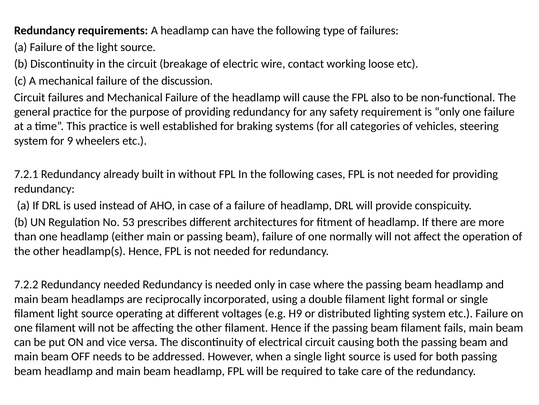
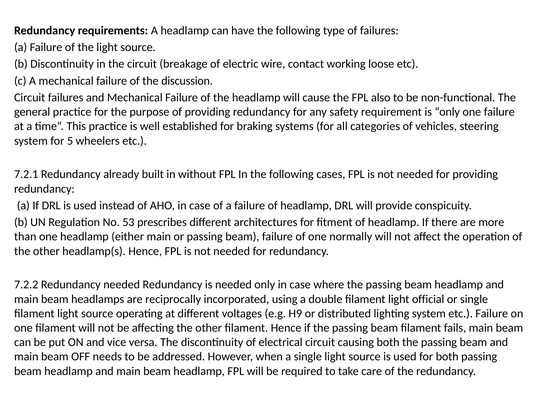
9: 9 -> 5
formal: formal -> official
